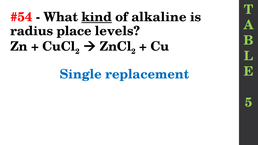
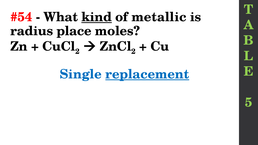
alkaline: alkaline -> metallic
levels: levels -> moles
replacement underline: none -> present
